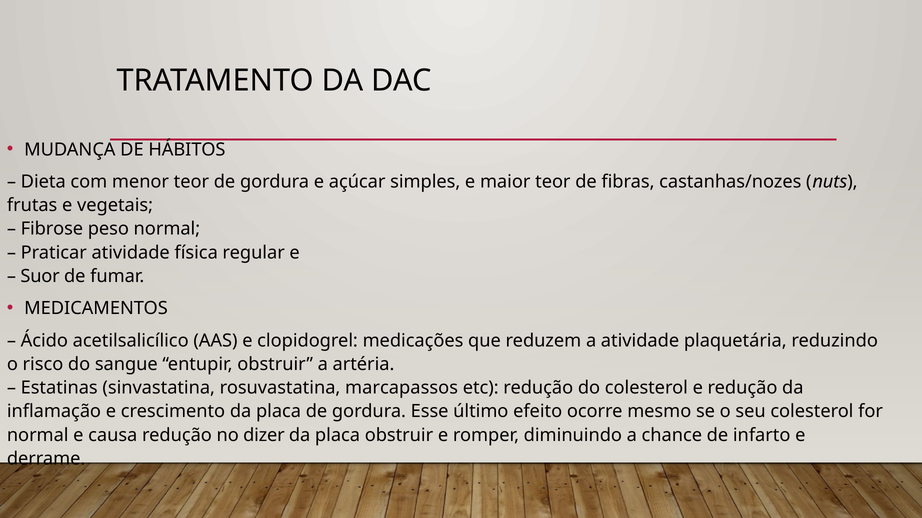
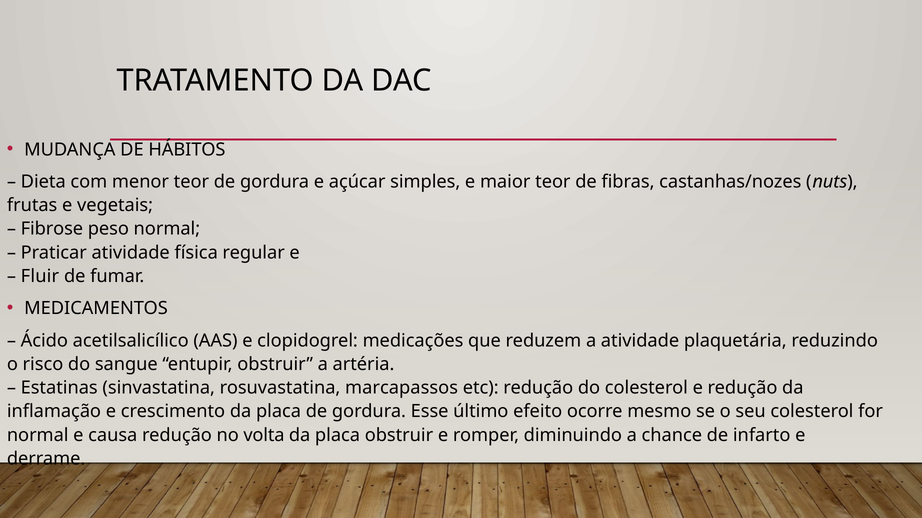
Suor: Suor -> Fluir
dizer: dizer -> volta
